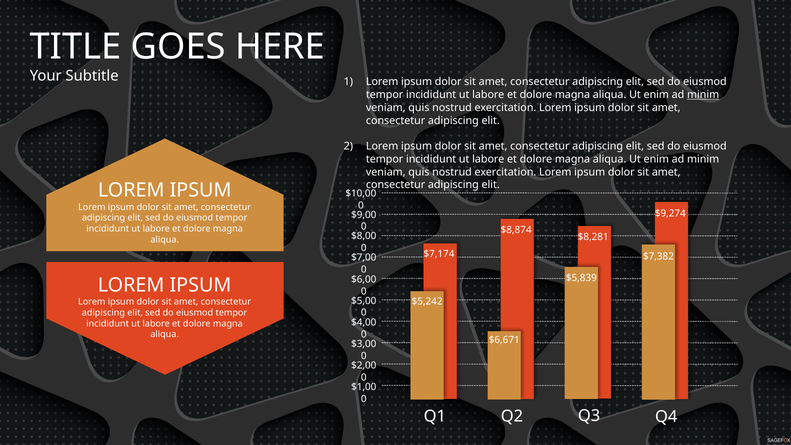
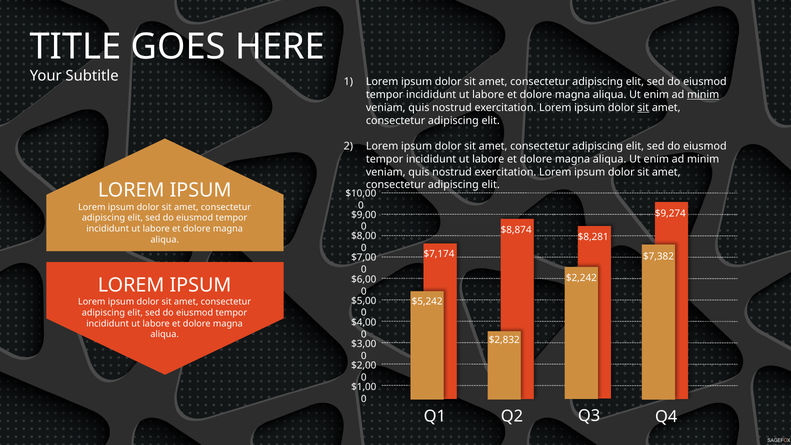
sit at (643, 108) underline: none -> present
$5,839: $5,839 -> $2,242
$6,671: $6,671 -> $2,832
